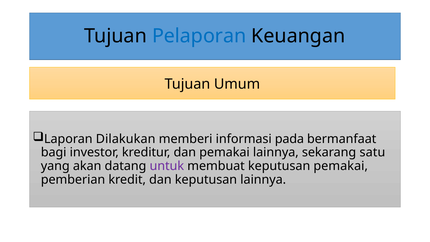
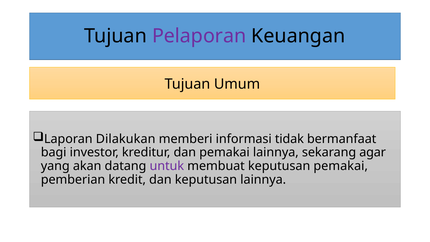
Pelaporan colour: blue -> purple
pada: pada -> tidak
satu: satu -> agar
